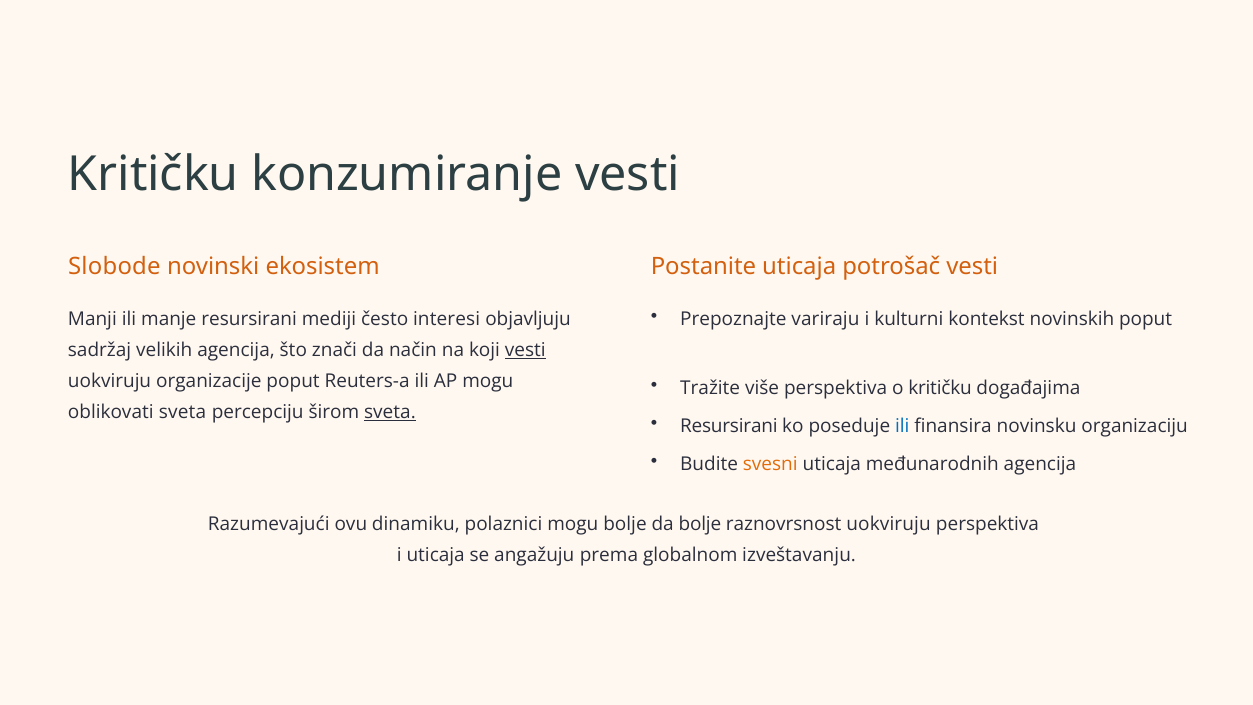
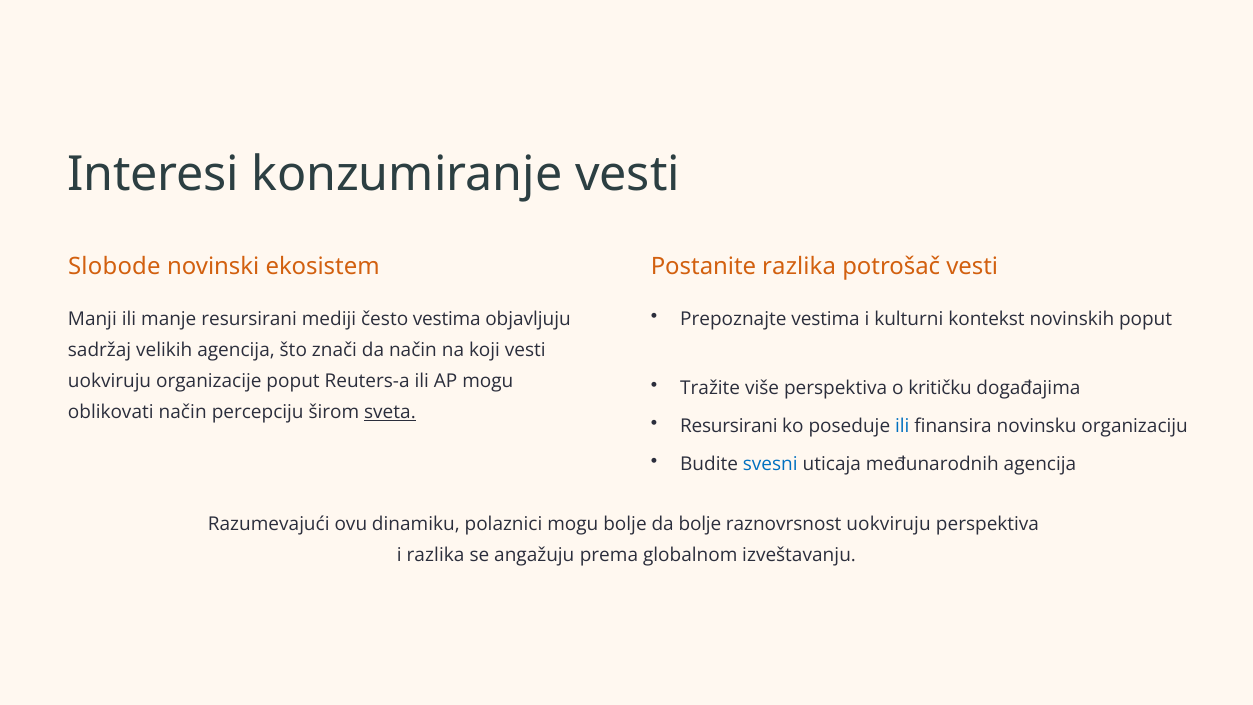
Kritičku at (153, 174): Kritičku -> Interesi
Postanite uticaja: uticaja -> razlika
Prepoznajte variraju: variraju -> vestima
često interesi: interesi -> vestima
vesti at (525, 351) underline: present -> none
oblikovati sveta: sveta -> način
svesni colour: orange -> blue
i uticaja: uticaja -> razlika
